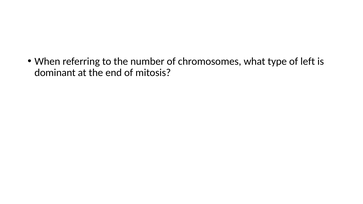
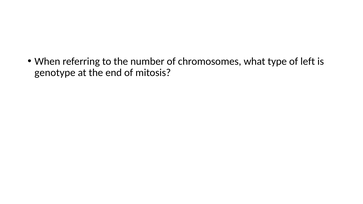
dominant: dominant -> genotype
